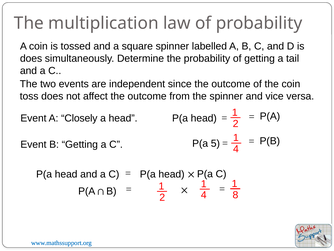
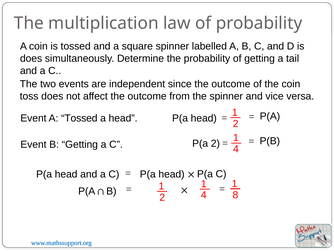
A Closely: Closely -> Tossed
P(a 5: 5 -> 2
